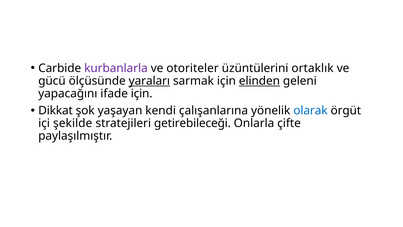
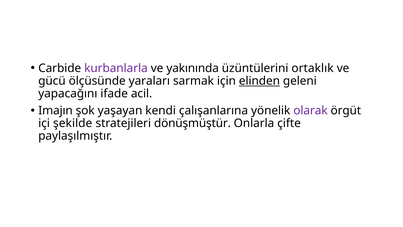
otoriteler: otoriteler -> yakınında
yaraları underline: present -> none
ifade için: için -> acil
Dikkat: Dikkat -> Imajın
olarak colour: blue -> purple
getirebileceği: getirebileceği -> dönüşmüştür
